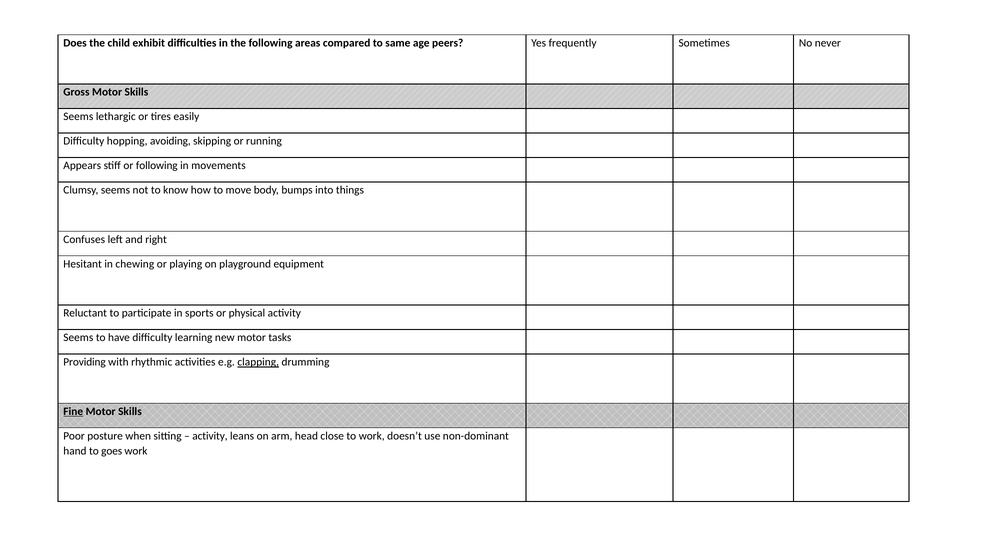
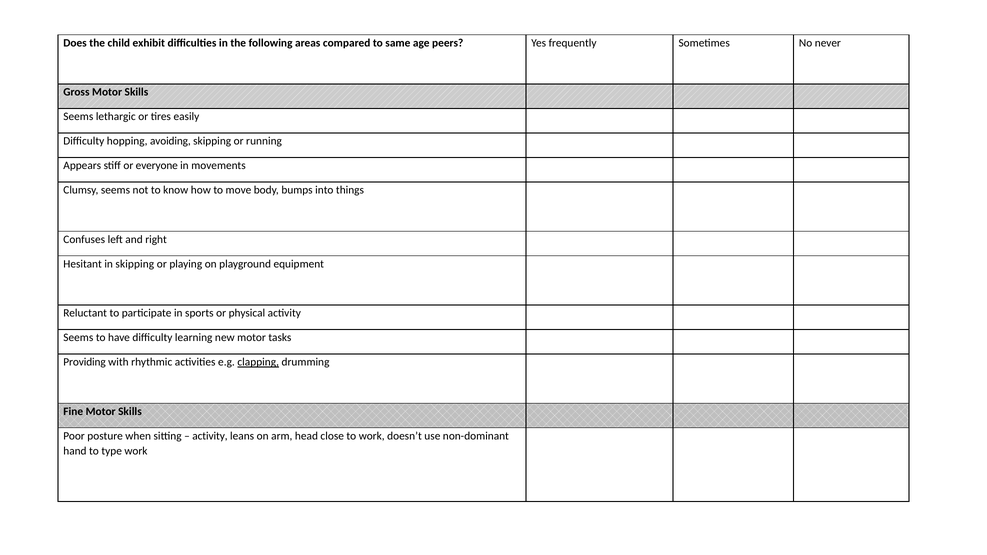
or following: following -> everyone
in chewing: chewing -> skipping
Fine underline: present -> none
goes: goes -> type
